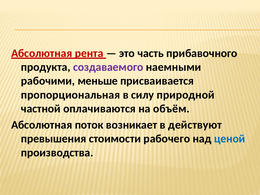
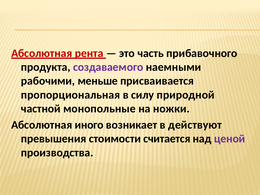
оплачиваются: оплачиваются -> монопольные
объём: объём -> ножки
поток: поток -> иного
рабочего: рабочего -> считается
ценой colour: blue -> purple
